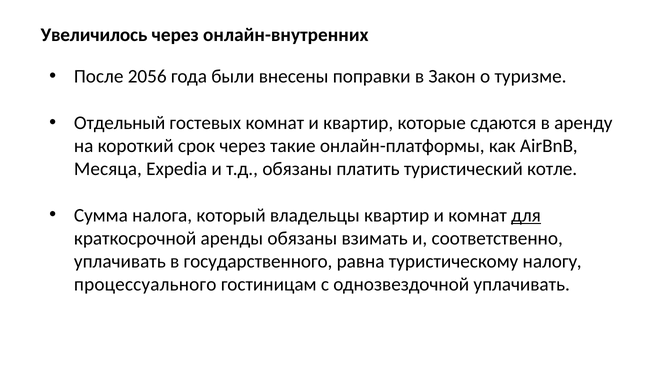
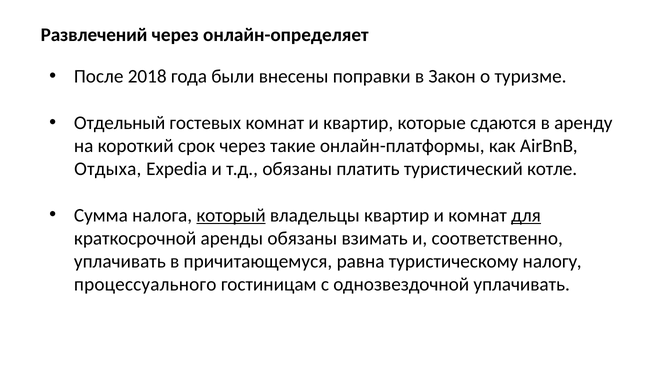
Увеличилось: Увеличилось -> Развлечений
онлайн-внутренних: онлайн-внутренних -> онлайн-определяет
2056: 2056 -> 2018
Месяца: Месяца -> Отдыха
который underline: none -> present
государственного: государственного -> причитающемуся
